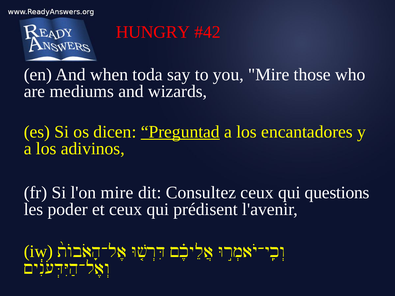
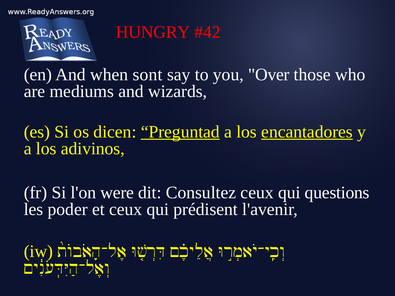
toda: toda -> sont
you Mire: Mire -> Over
encantadores underline: none -> present
l'on mire: mire -> were
